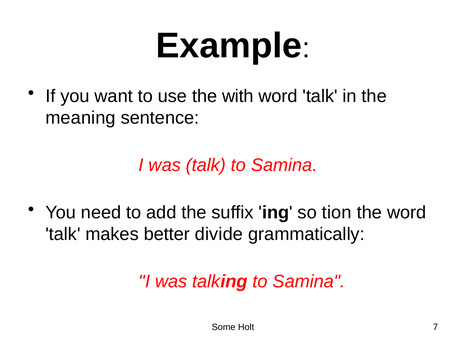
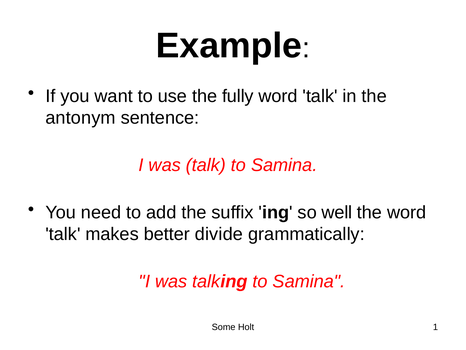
with: with -> fully
meaning: meaning -> antonym
tion: tion -> well
7: 7 -> 1
